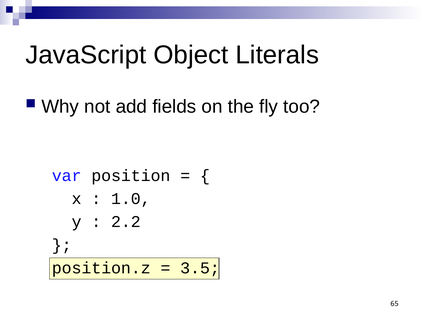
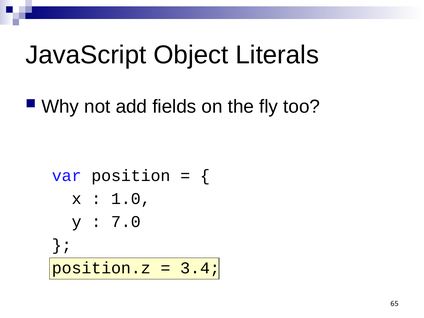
2.2: 2.2 -> 7.0
3.5: 3.5 -> 3.4
